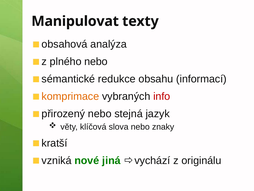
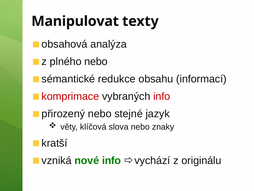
komprimace colour: orange -> red
stejná: stejná -> stejné
nové jiná: jiná -> info
